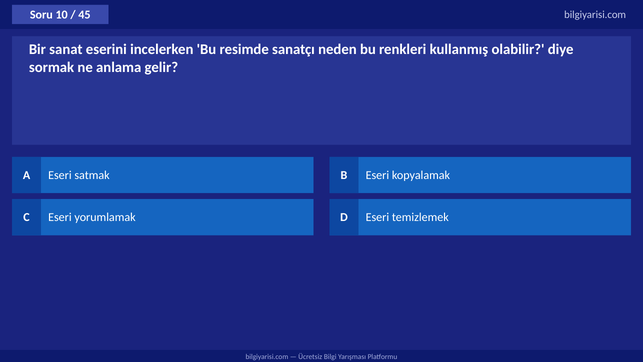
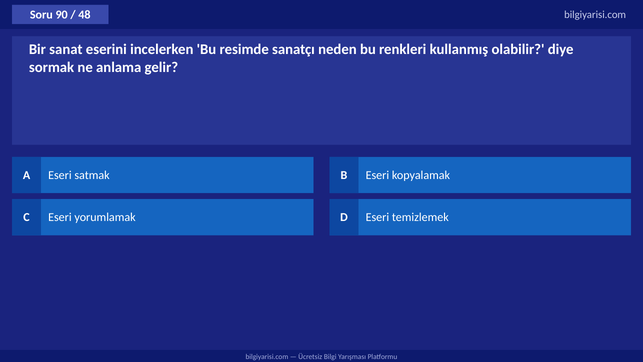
10: 10 -> 90
45: 45 -> 48
